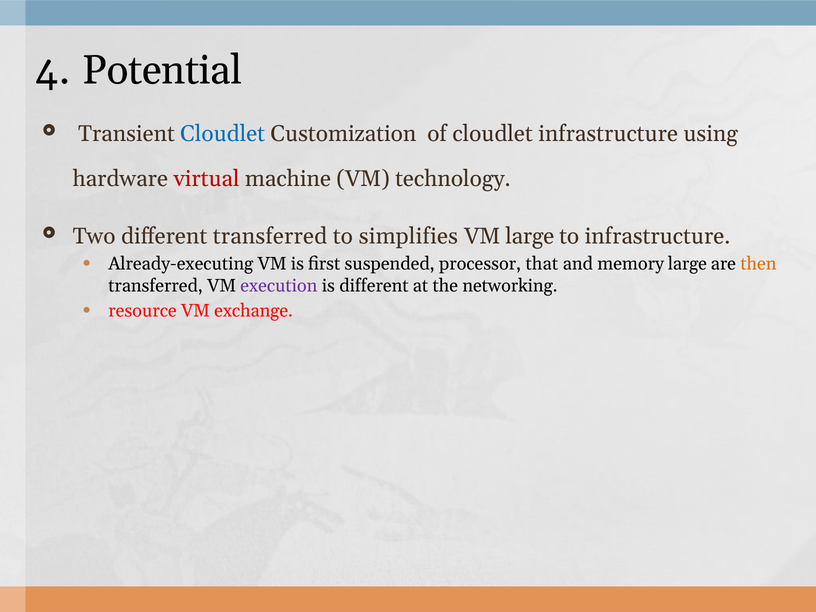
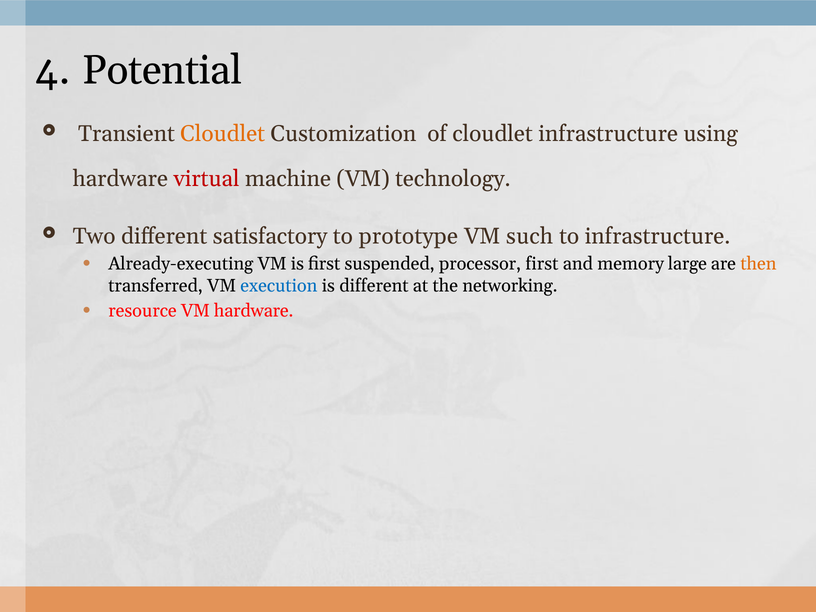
Cloudlet at (223, 134) colour: blue -> orange
different transferred: transferred -> satisfactory
simplifies: simplifies -> prototype
VM large: large -> such
processor that: that -> first
execution colour: purple -> blue
VM exchange: exchange -> hardware
